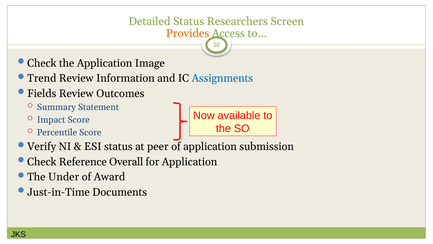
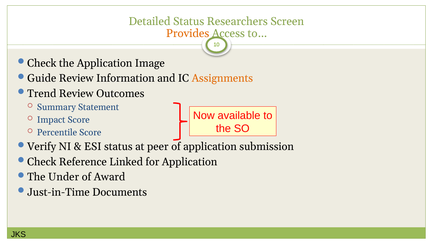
Trend: Trend -> Guide
Assignments colour: blue -> orange
Fields: Fields -> Trend
Overall: Overall -> Linked
